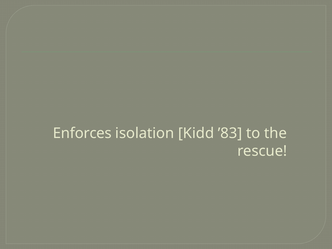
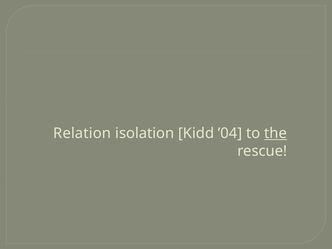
Enforces: Enforces -> Relation
’83: ’83 -> ’04
the underline: none -> present
